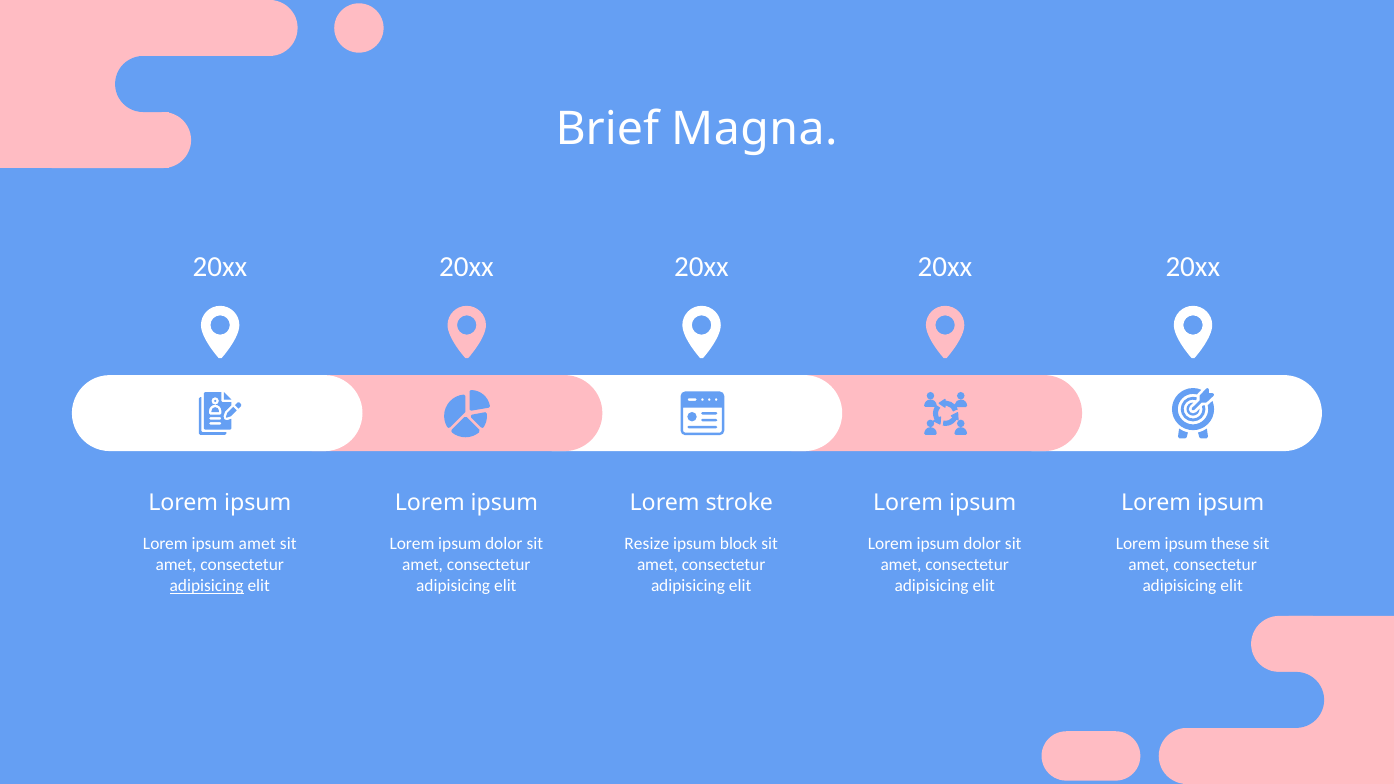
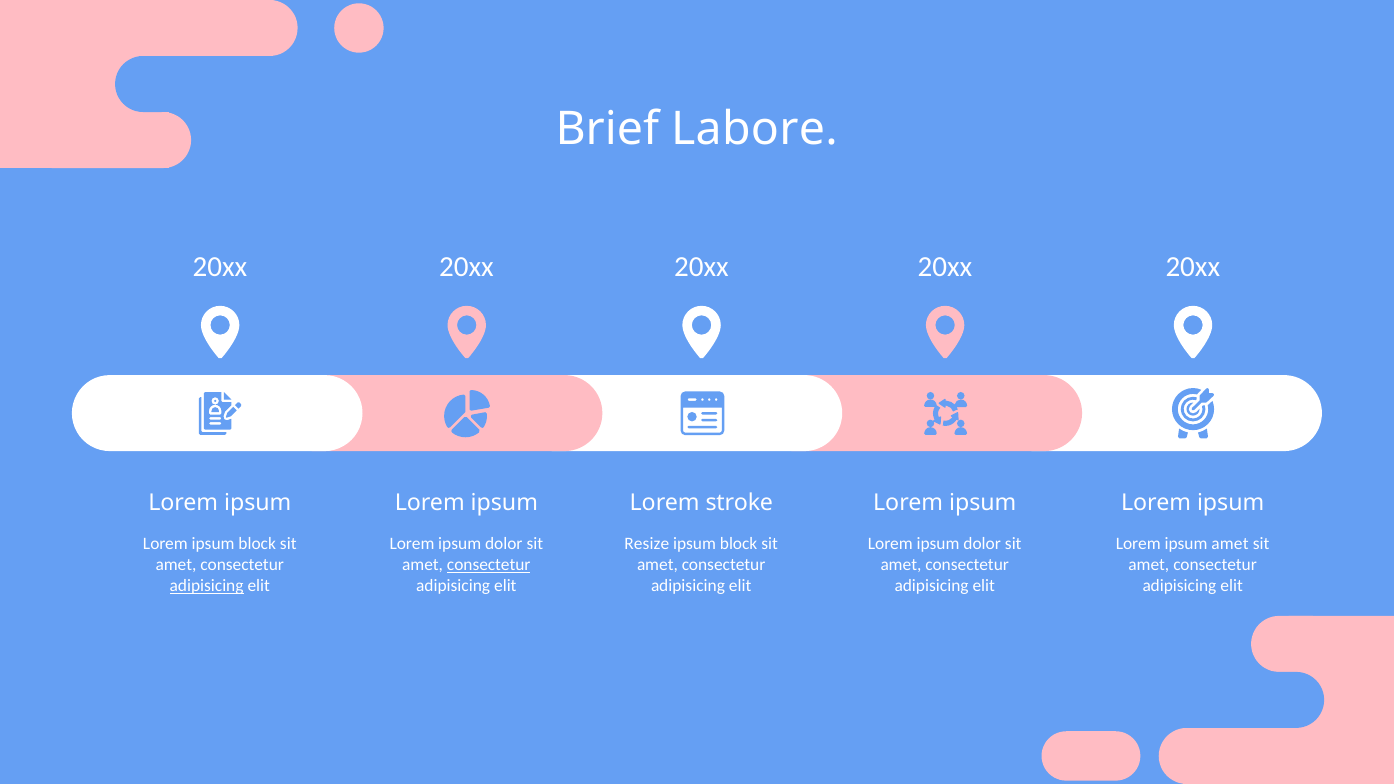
Magna: Magna -> Labore
Lorem ipsum amet: amet -> block
ipsum these: these -> amet
consectetur at (489, 565) underline: none -> present
